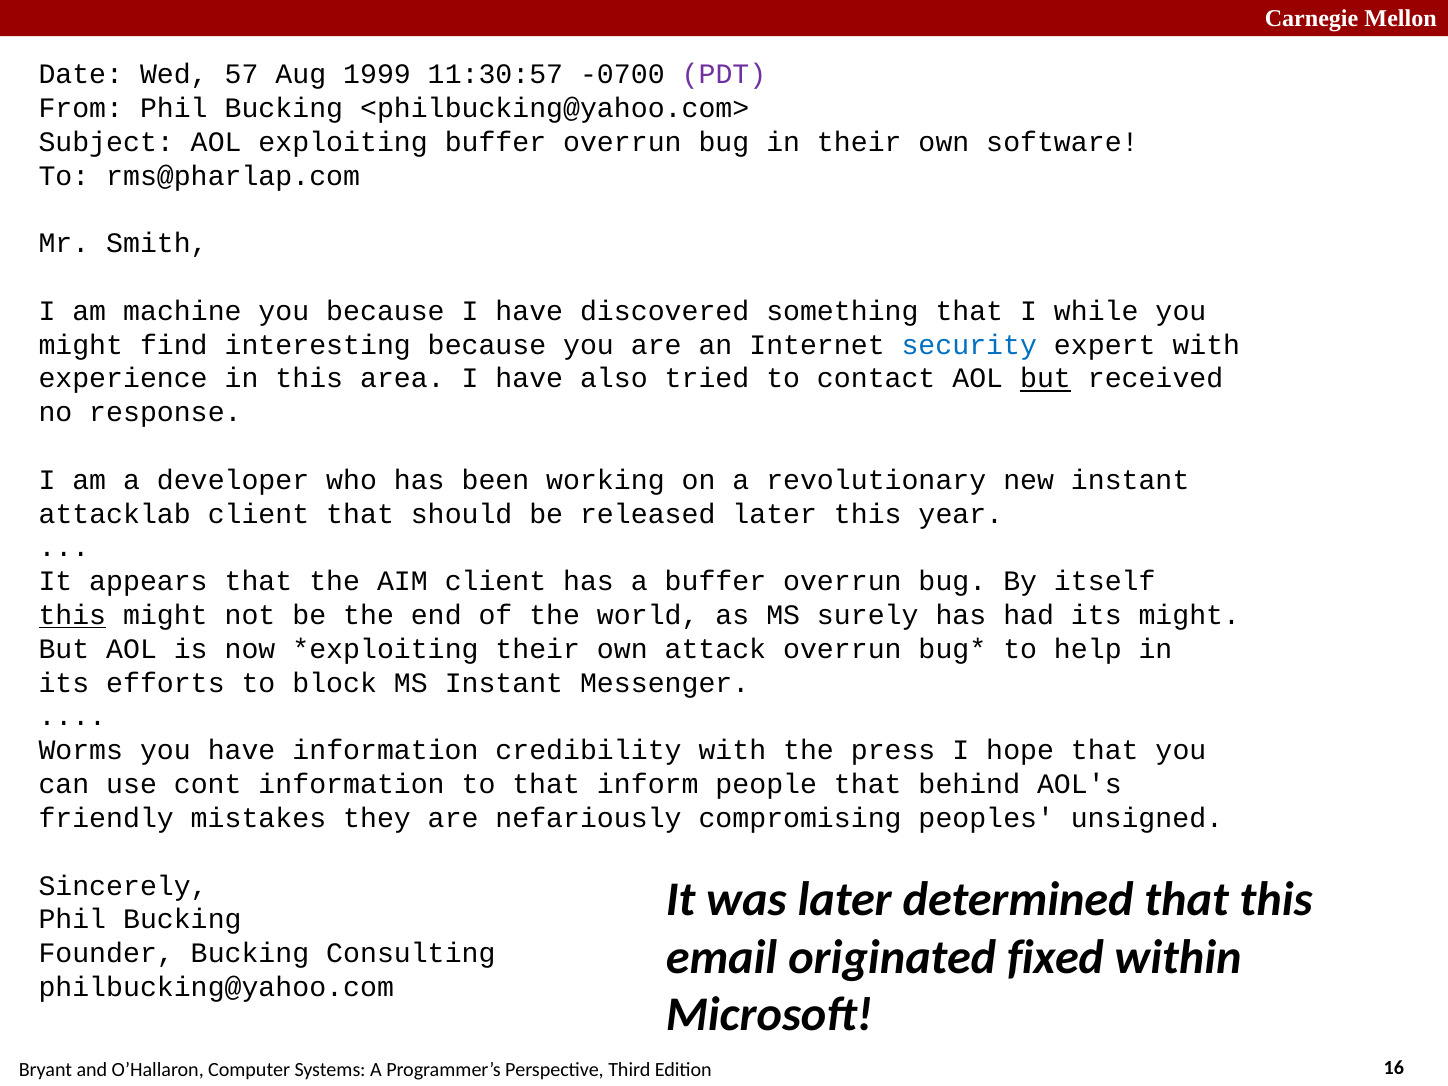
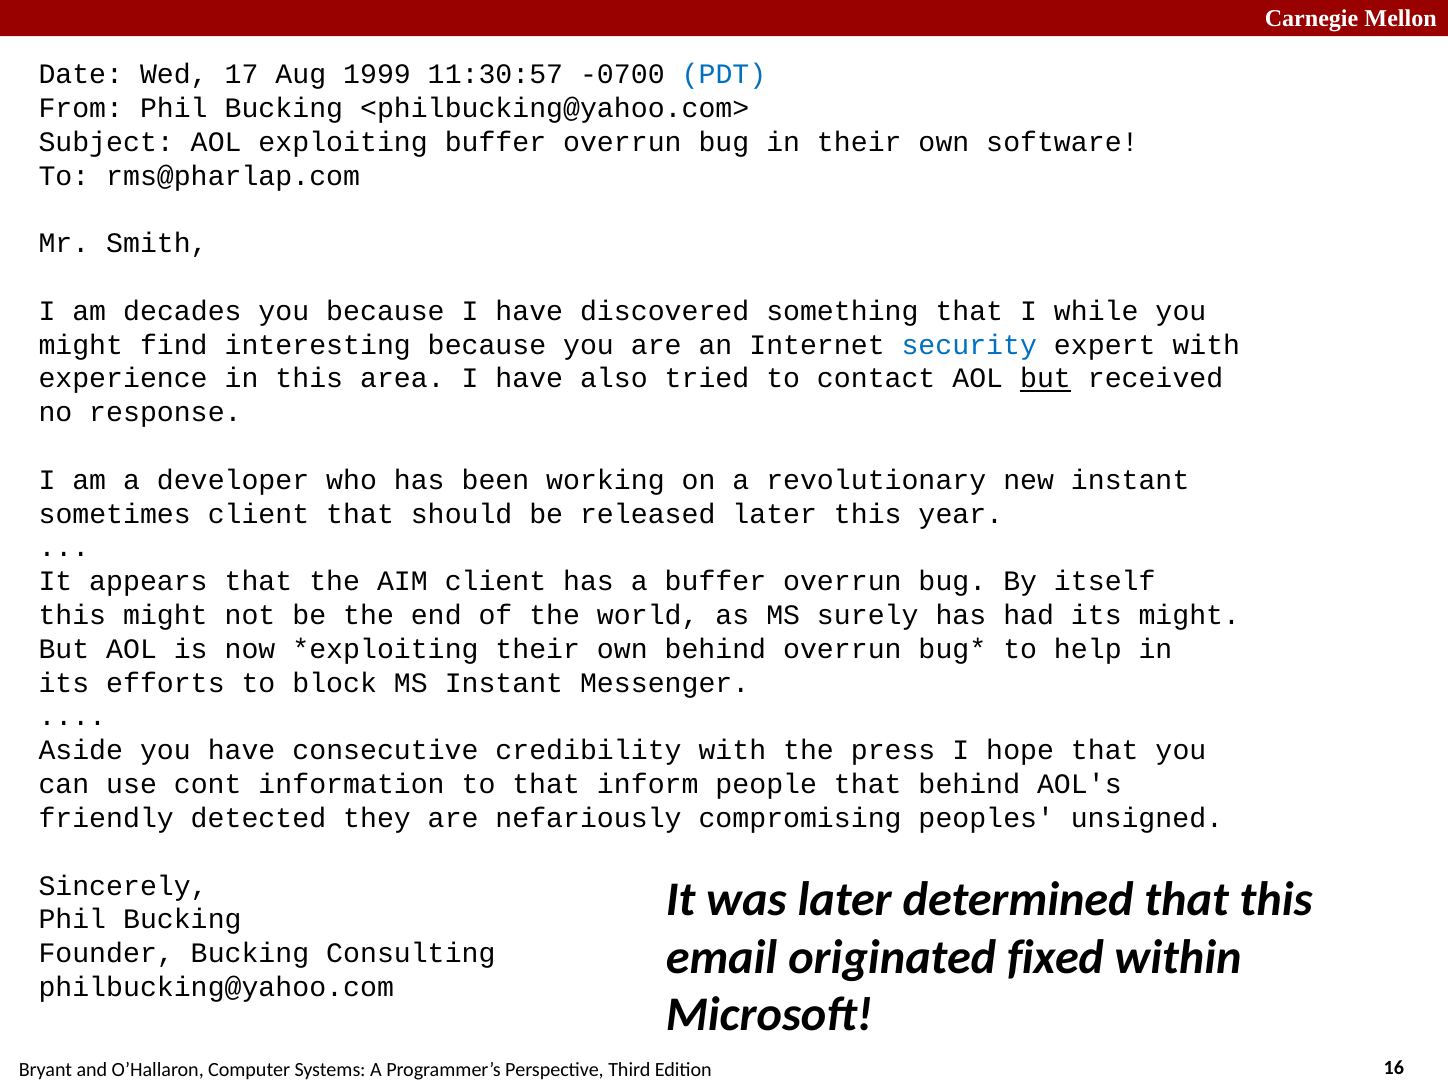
57: 57 -> 17
PDT colour: purple -> blue
machine: machine -> decades
attacklab: attacklab -> sometimes
this at (72, 615) underline: present -> none
own attack: attack -> behind
Worms: Worms -> Aside
have information: information -> consecutive
mistakes: mistakes -> detected
